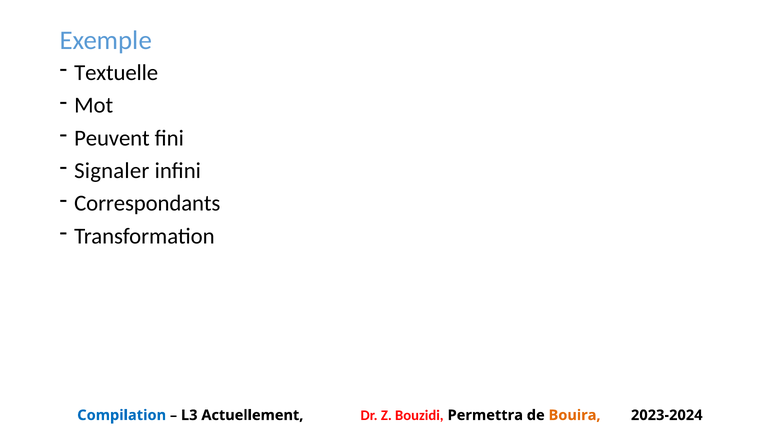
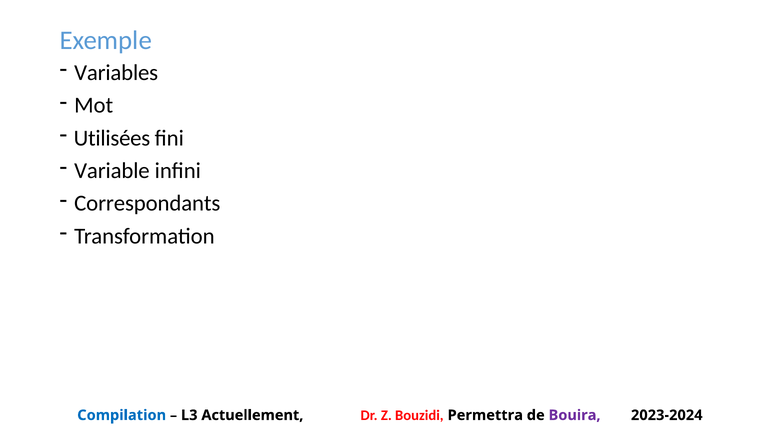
Textuelle: Textuelle -> Variables
Peuvent: Peuvent -> Utilisées
Signaler: Signaler -> Variable
Bouira colour: orange -> purple
